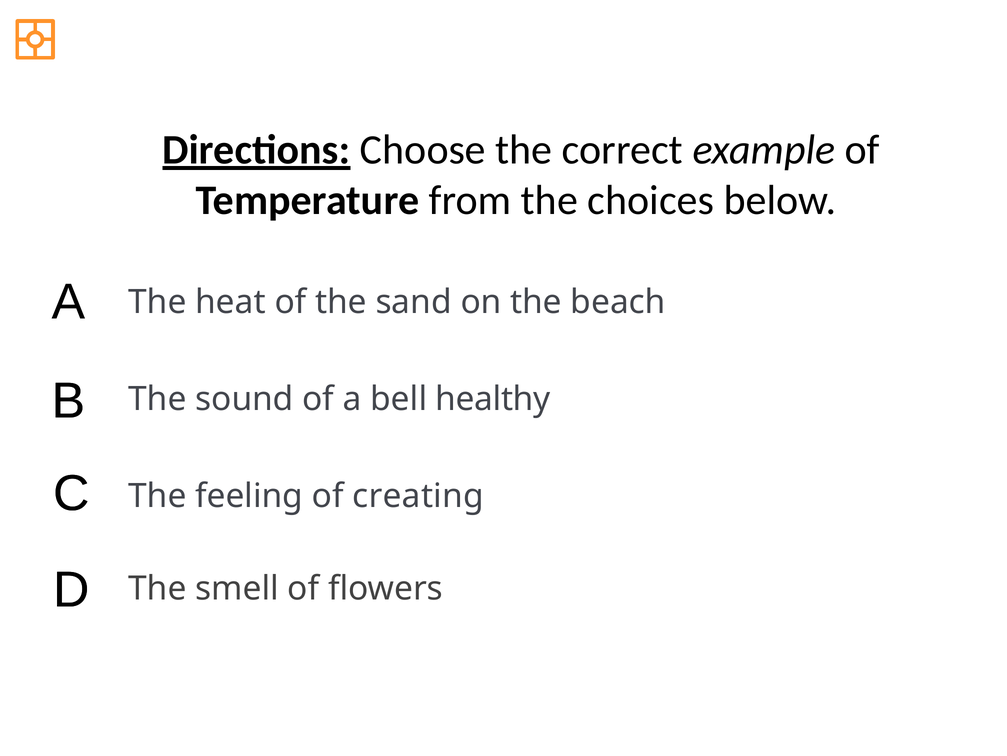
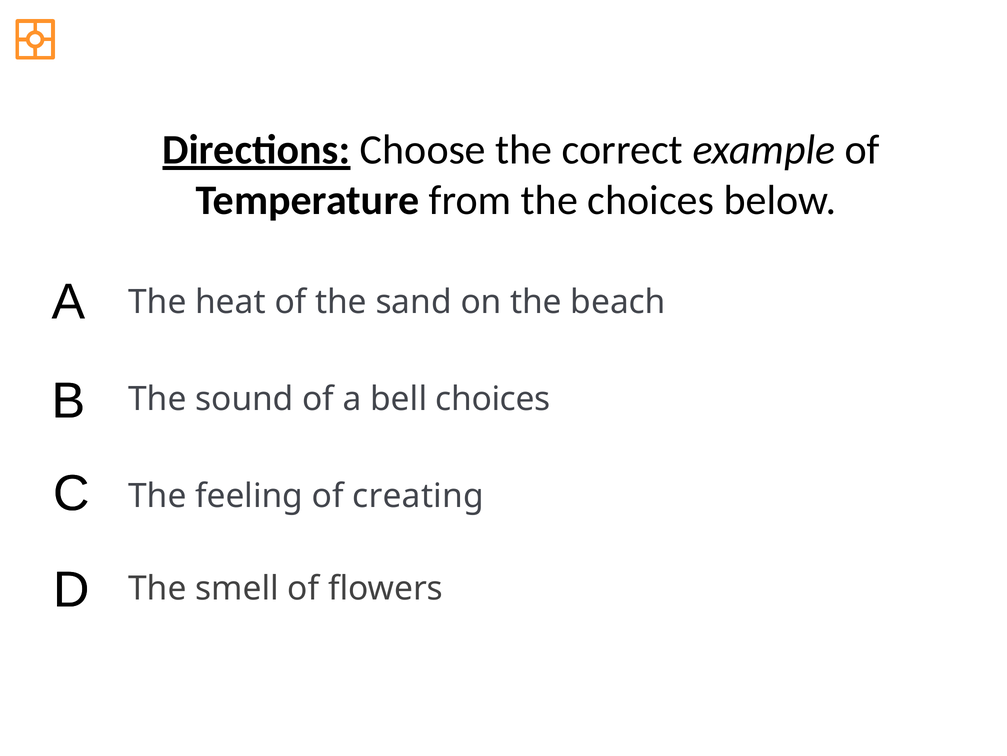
bell healthy: healthy -> choices
